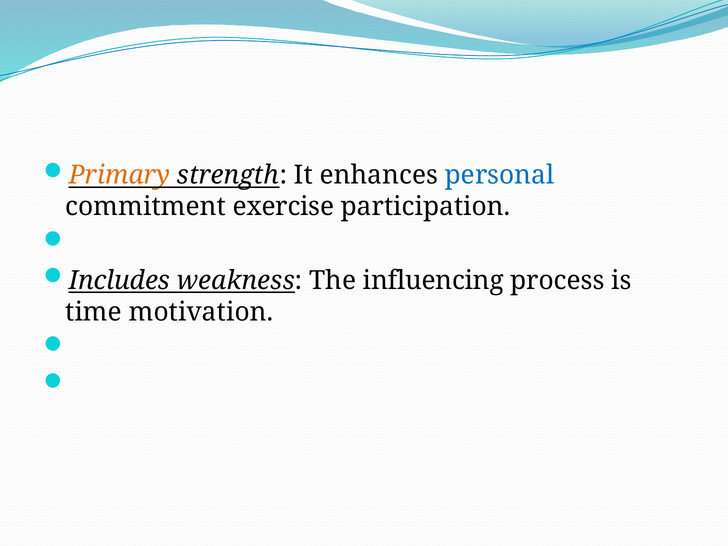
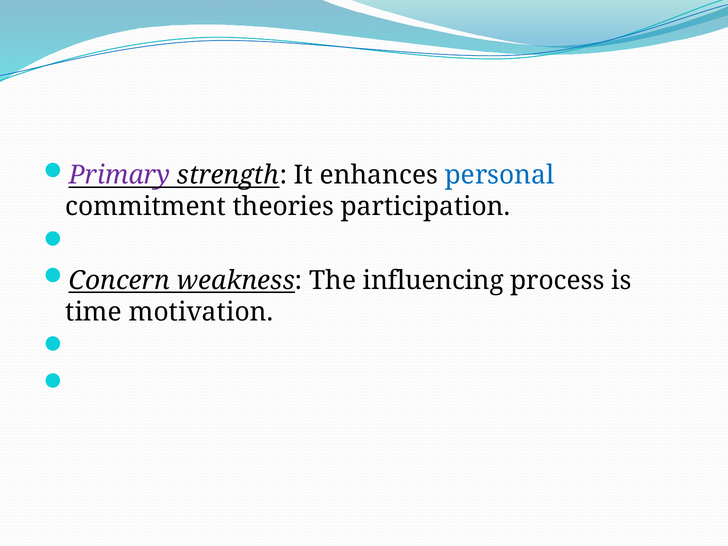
Primary colour: orange -> purple
exercise: exercise -> theories
Includes: Includes -> Concern
